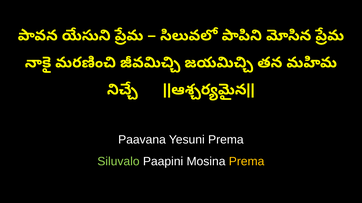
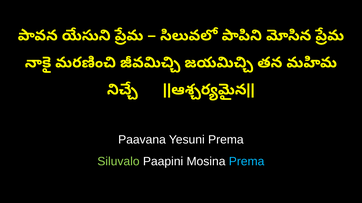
Prema at (247, 162) colour: yellow -> light blue
